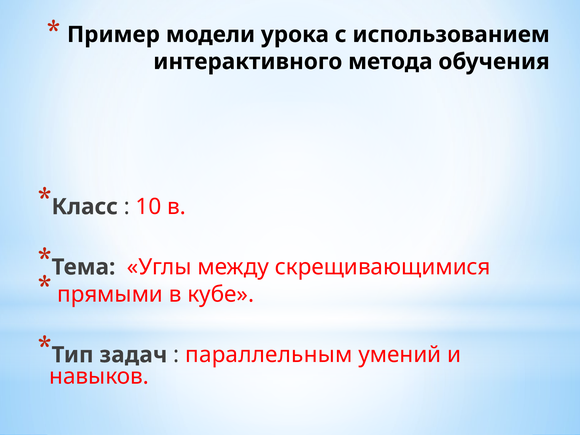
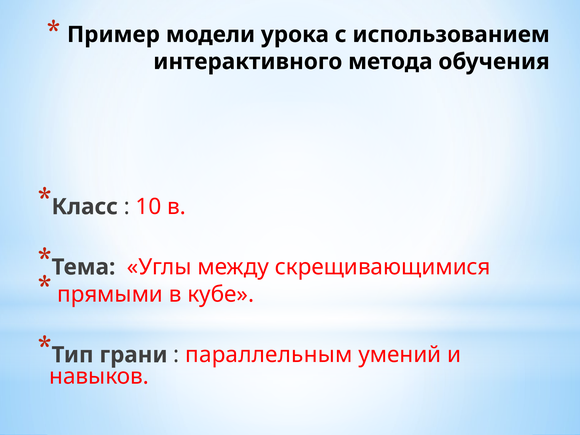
задач: задач -> грани
